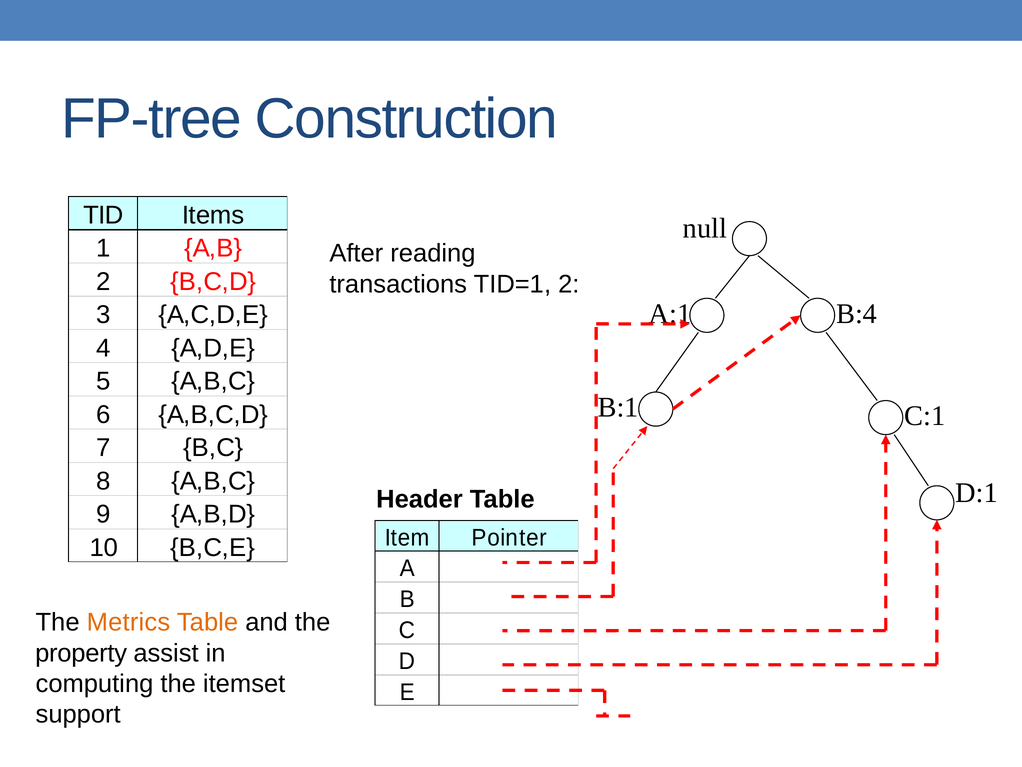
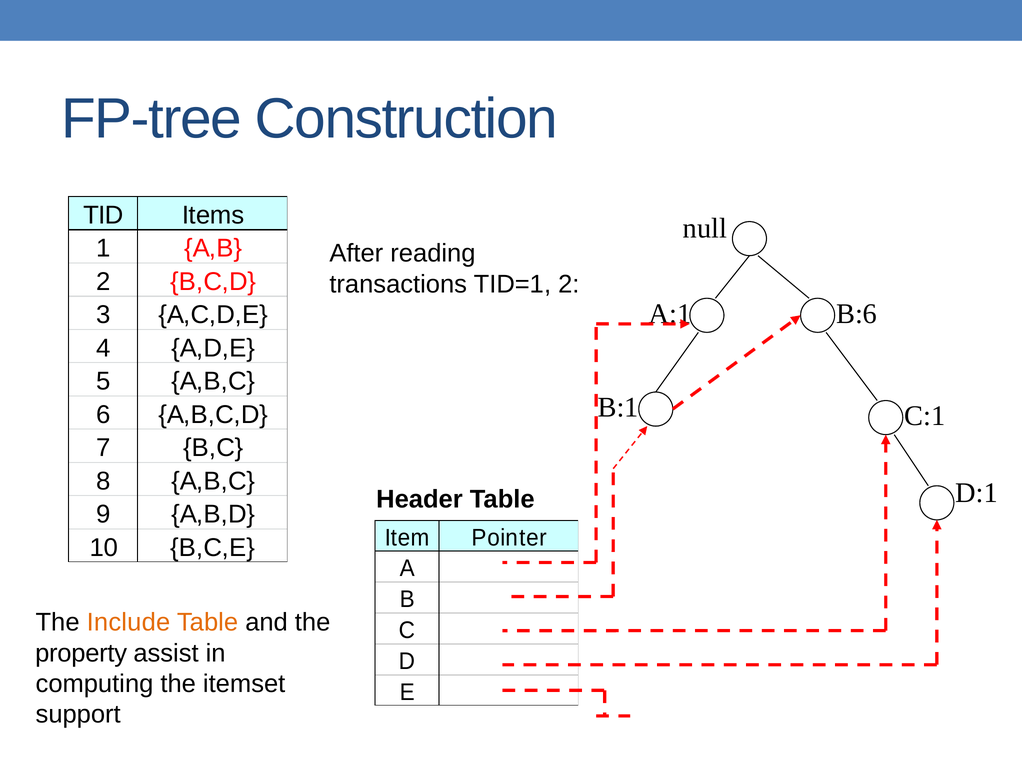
B:4: B:4 -> B:6
Metrics: Metrics -> Include
